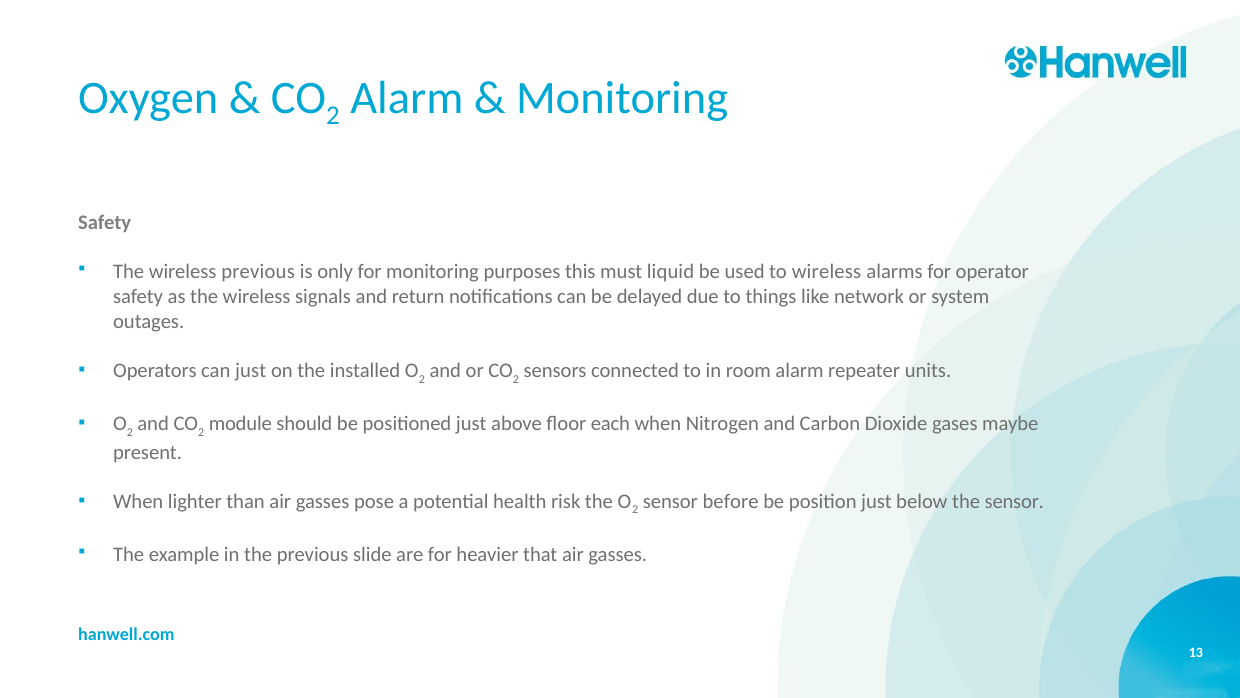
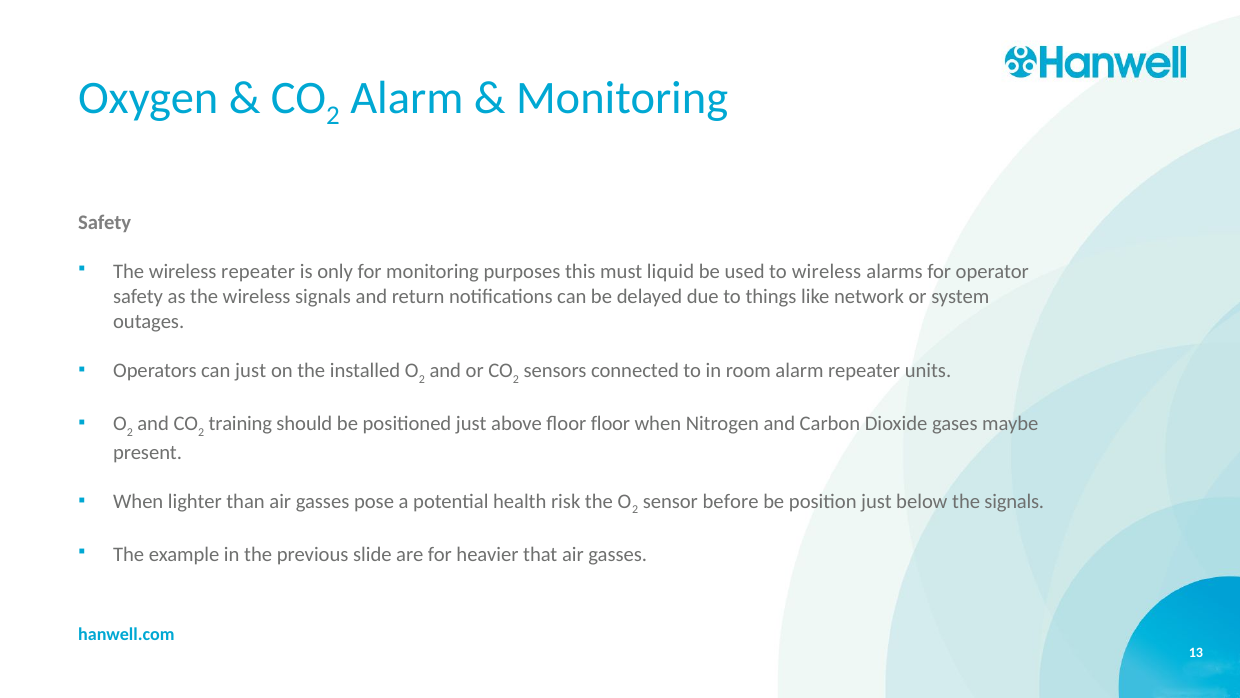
wireless previous: previous -> repeater
module: module -> training
floor each: each -> floor
the sensor: sensor -> signals
